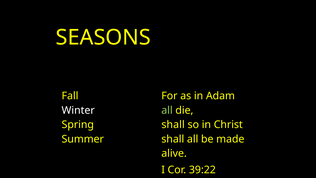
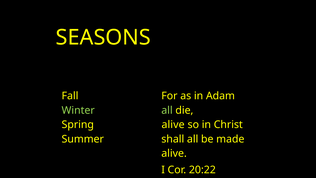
Winter colour: white -> light green
shall at (173, 125): shall -> alive
39:22: 39:22 -> 20:22
